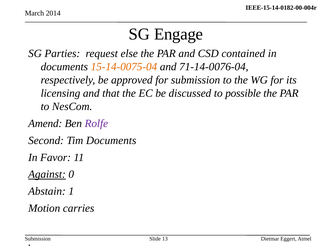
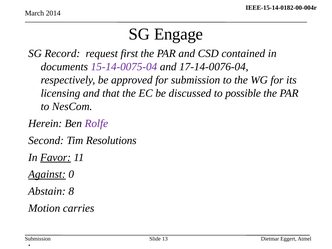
Parties: Parties -> Record
else: else -> first
15-14-0075-04 colour: orange -> purple
71-14-0076-04: 71-14-0076-04 -> 17-14-0076-04
Amend: Amend -> Herein
Tim Documents: Documents -> Resolutions
Favor underline: none -> present
1: 1 -> 8
